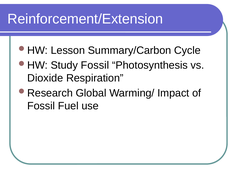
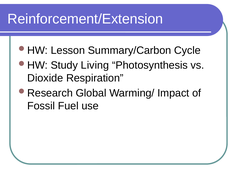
Study Fossil: Fossil -> Living
